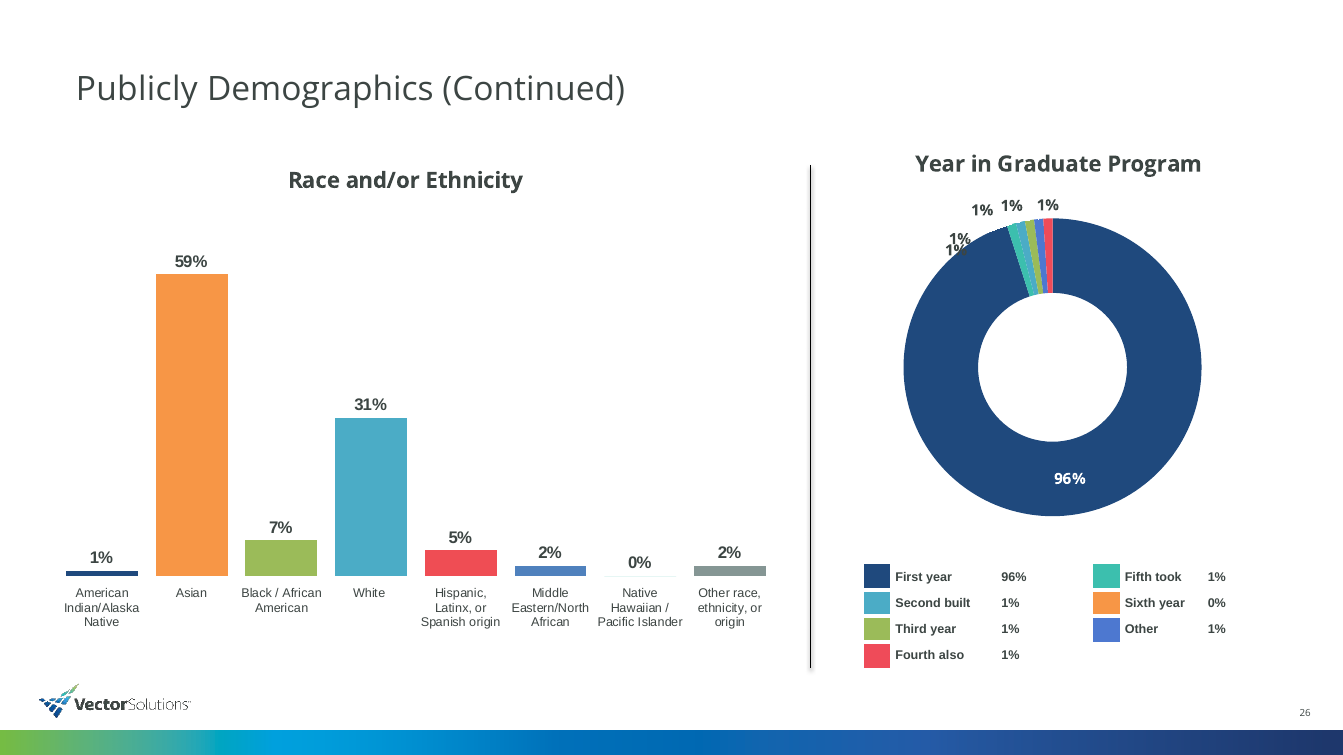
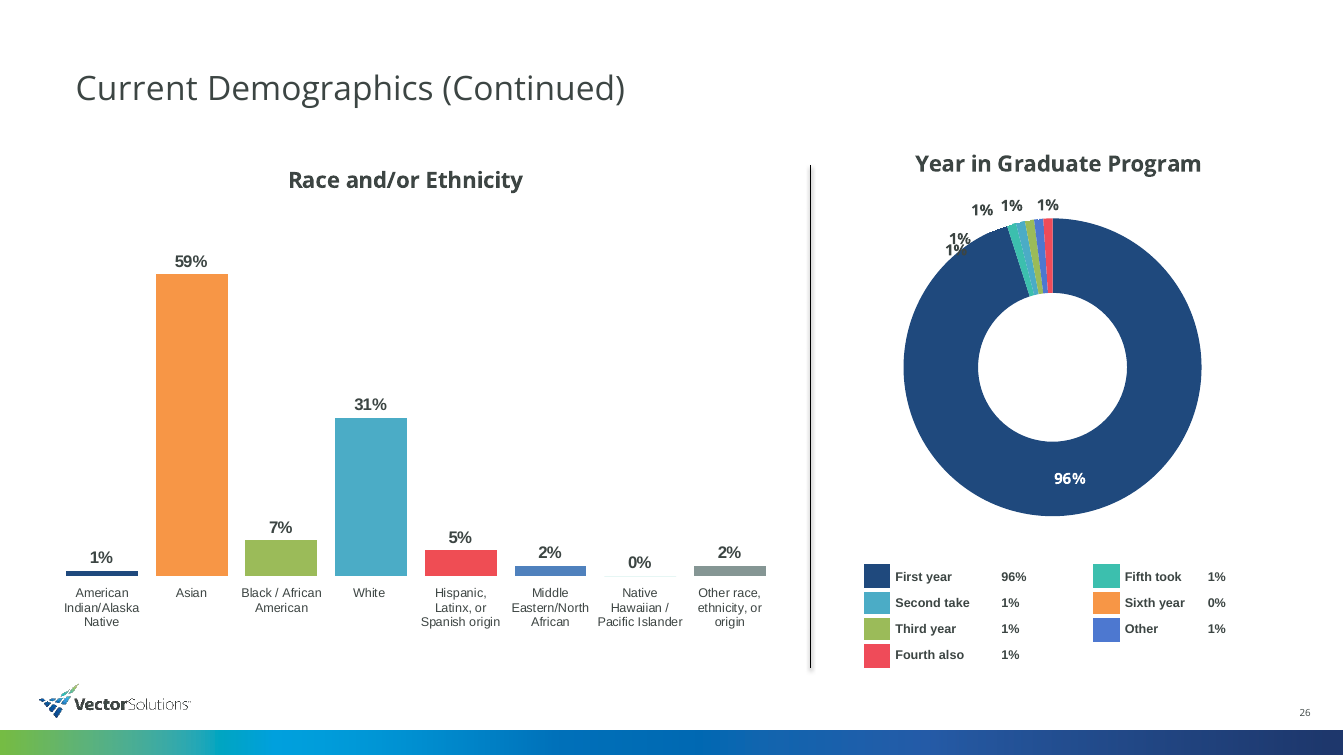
Publicly: Publicly -> Current
built: built -> take
